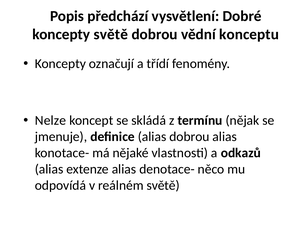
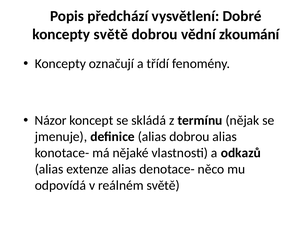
konceptu: konceptu -> zkoumání
Nelze: Nelze -> Názor
